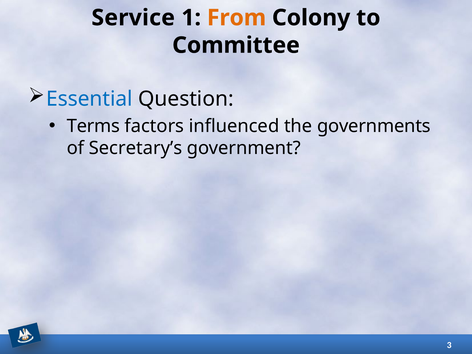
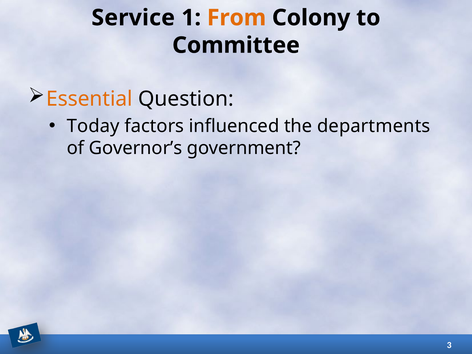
Essential colour: blue -> orange
Terms: Terms -> Today
governments: governments -> departments
Secretary’s: Secretary’s -> Governor’s
